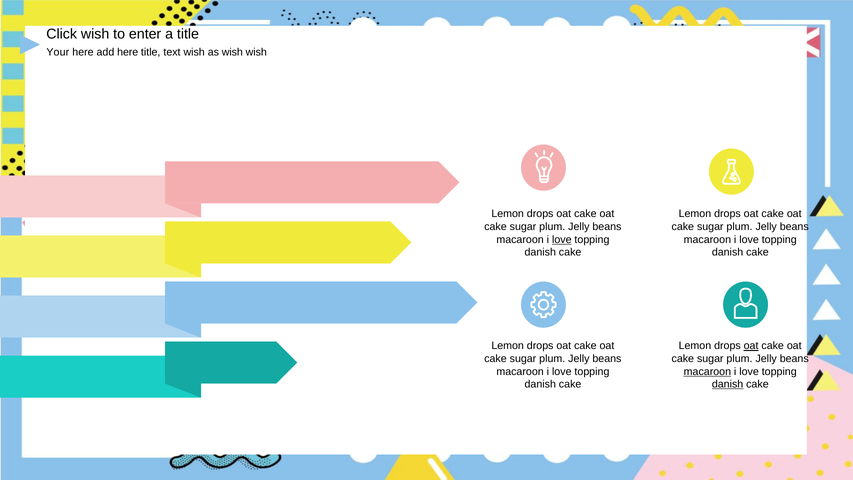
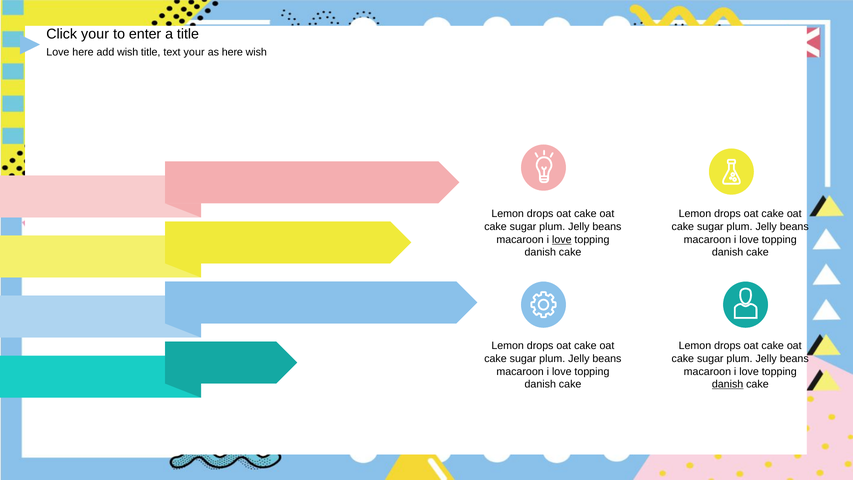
Click wish: wish -> your
Your at (58, 52): Your -> Love
add here: here -> wish
text wish: wish -> your
as wish: wish -> here
oat at (751, 346) underline: present -> none
macaroon at (707, 371) underline: present -> none
